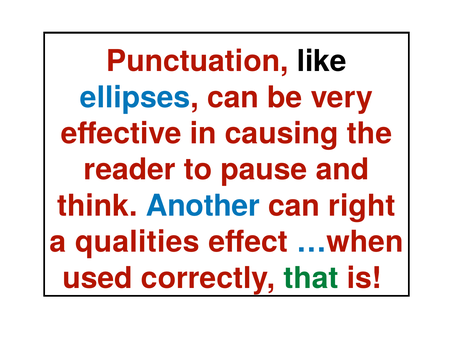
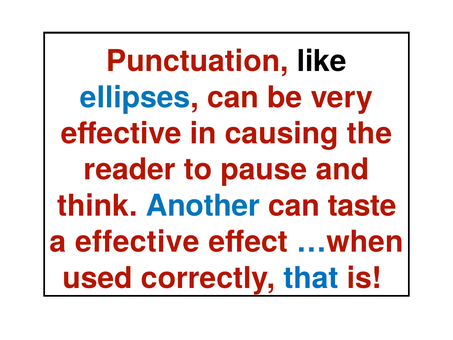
right: right -> taste
a qualities: qualities -> effective
that colour: green -> blue
